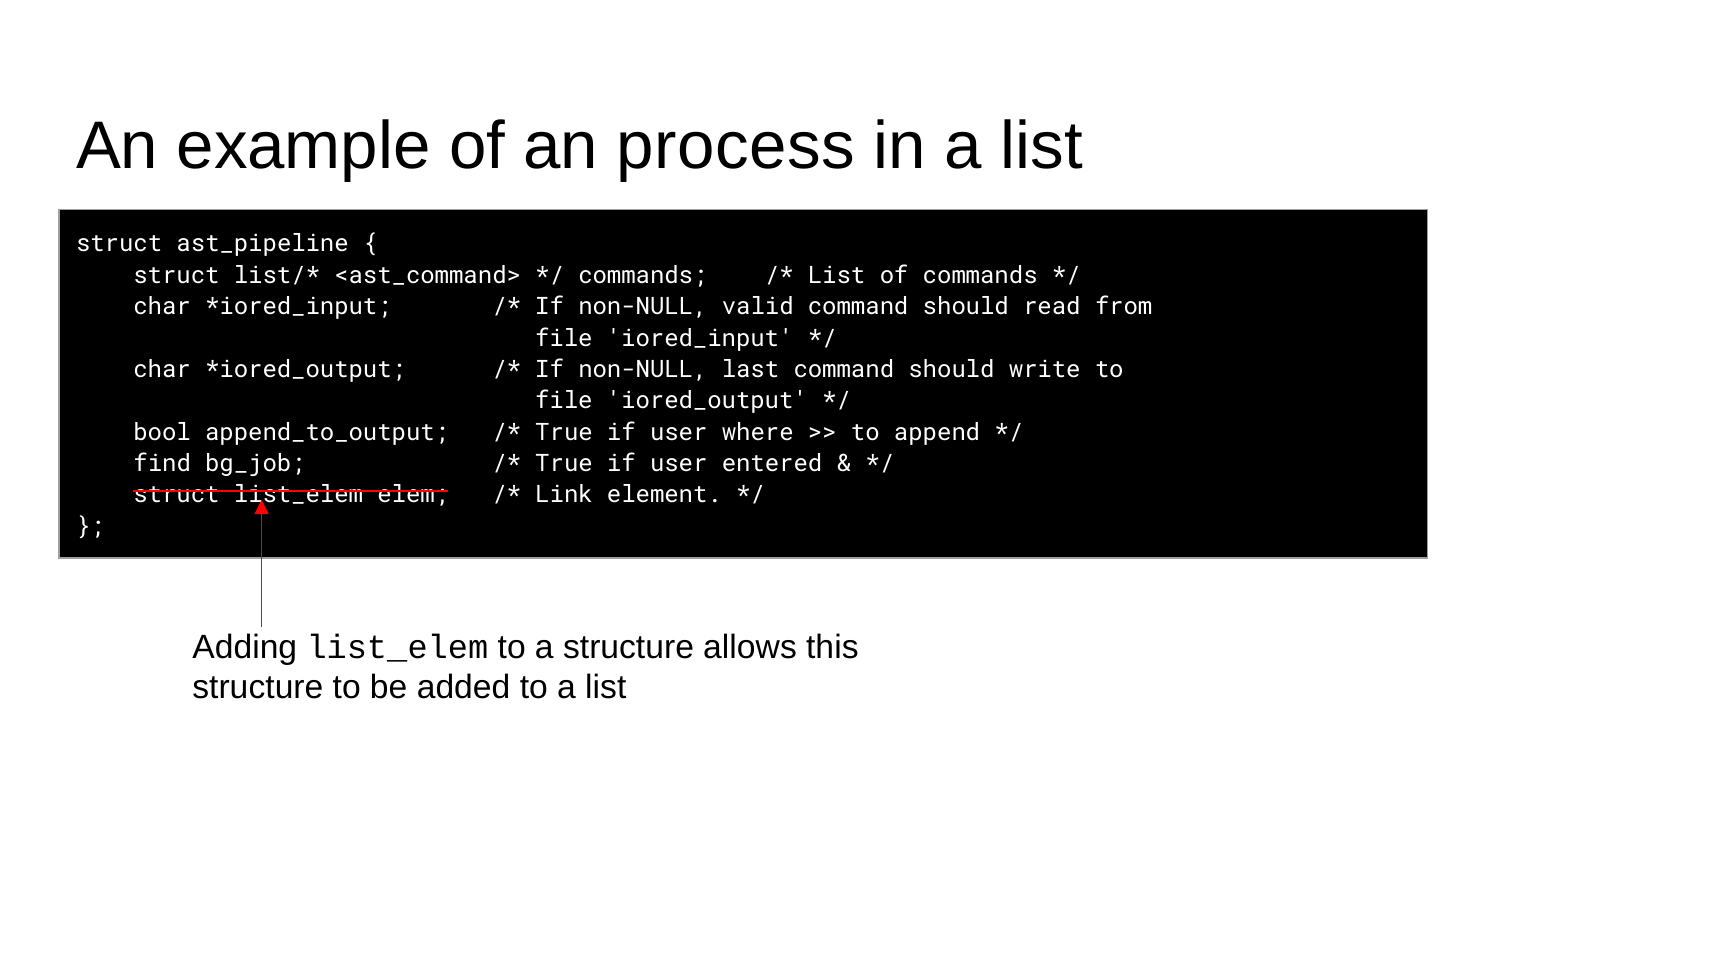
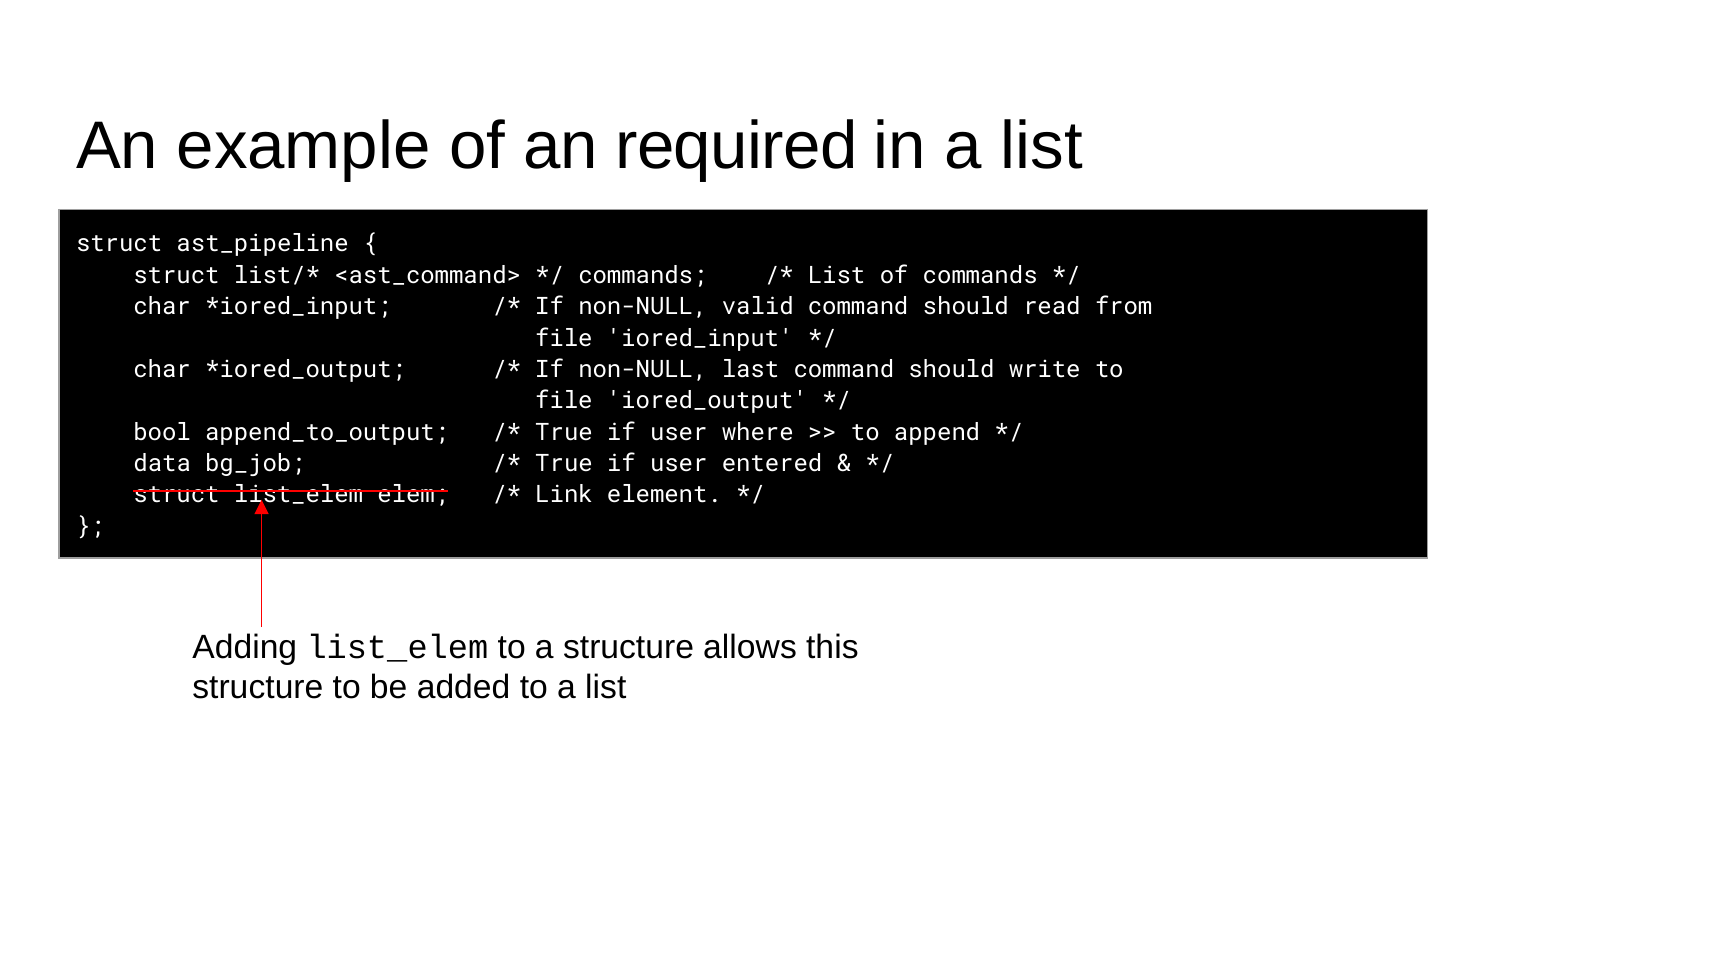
process: process -> required
find: find -> data
